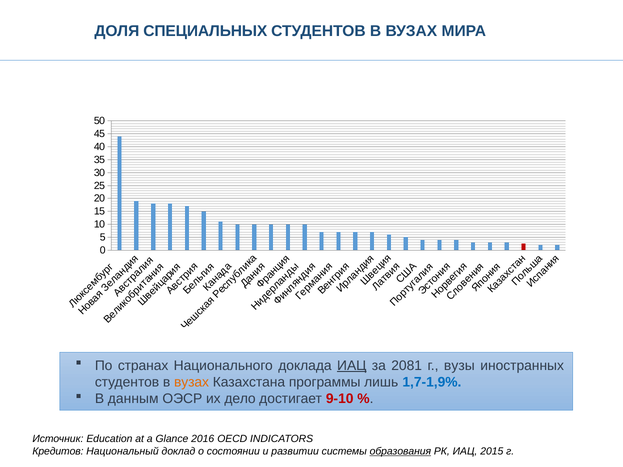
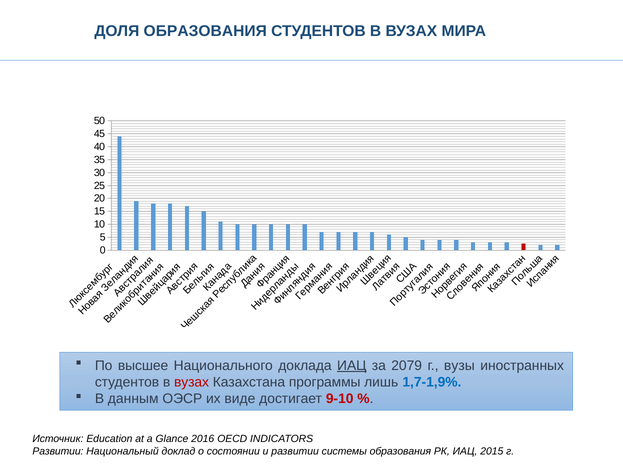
ДОЛЯ СПЕЦИАЛЬНЫХ: СПЕЦИАЛЬНЫХ -> ОБРАЗОВАНИЯ
странах: странах -> высшее
2081: 2081 -> 2079
вузах at (192, 382) colour: orange -> red
дело: дело -> виде
Кредитов at (58, 452): Кредитов -> Развитии
образования at (400, 452) underline: present -> none
